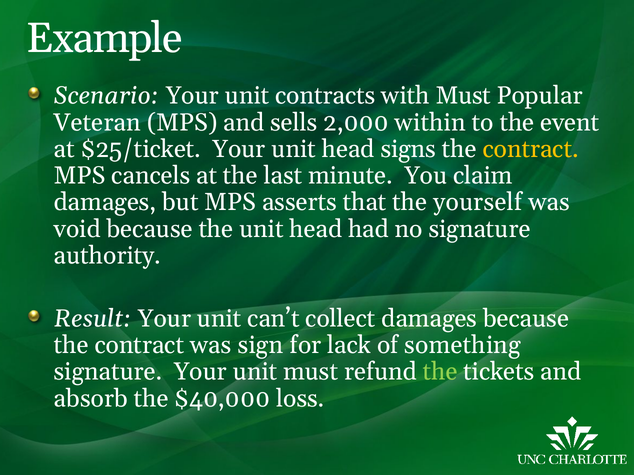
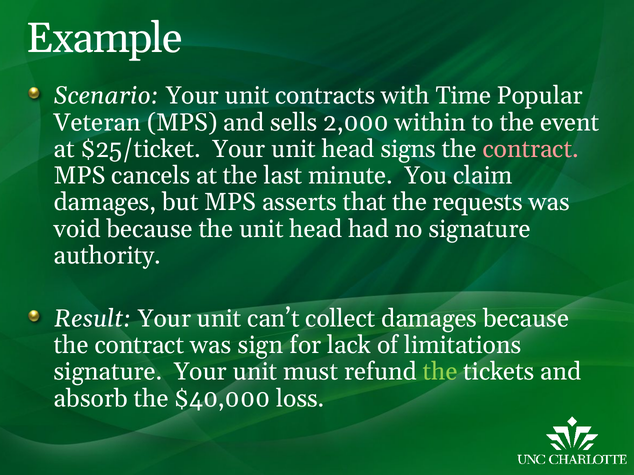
with Must: Must -> Time
contract at (531, 149) colour: yellow -> pink
yourself: yourself -> requests
something: something -> limitations
